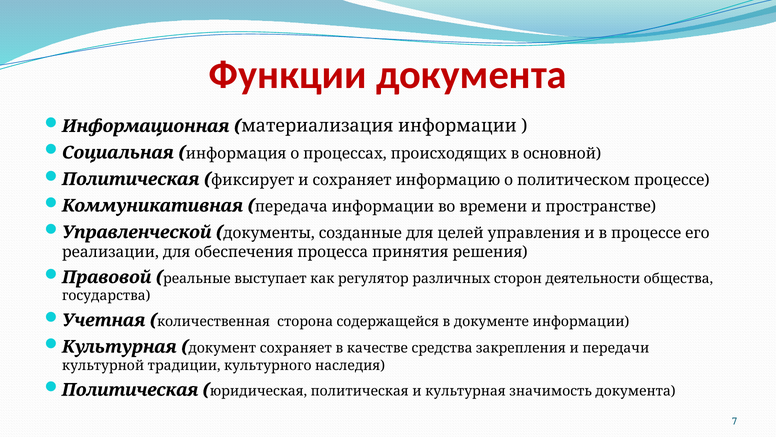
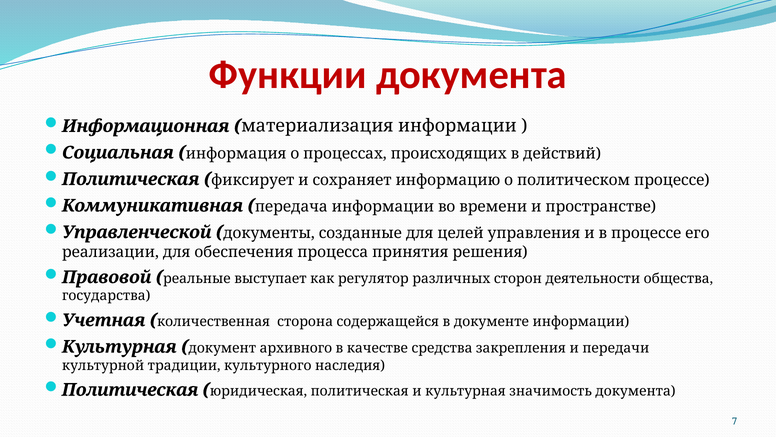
основной: основной -> действий
документ сохраняет: сохраняет -> архивного
